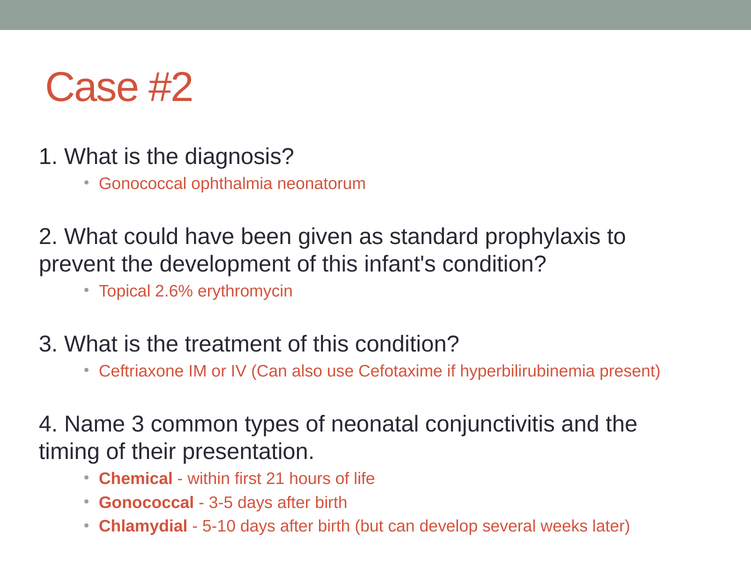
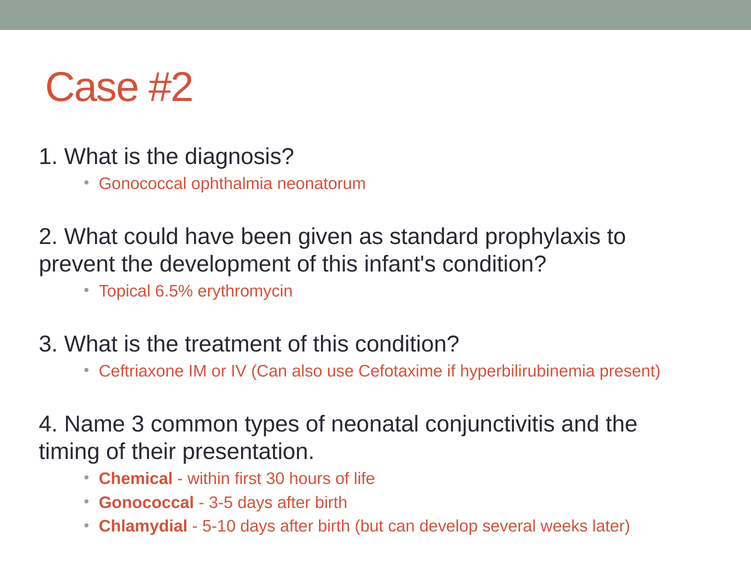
2.6%: 2.6% -> 6.5%
21: 21 -> 30
